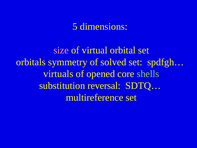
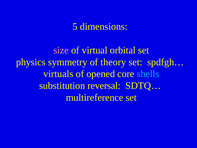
orbitals: orbitals -> physics
solved: solved -> theory
shells colour: light green -> light blue
